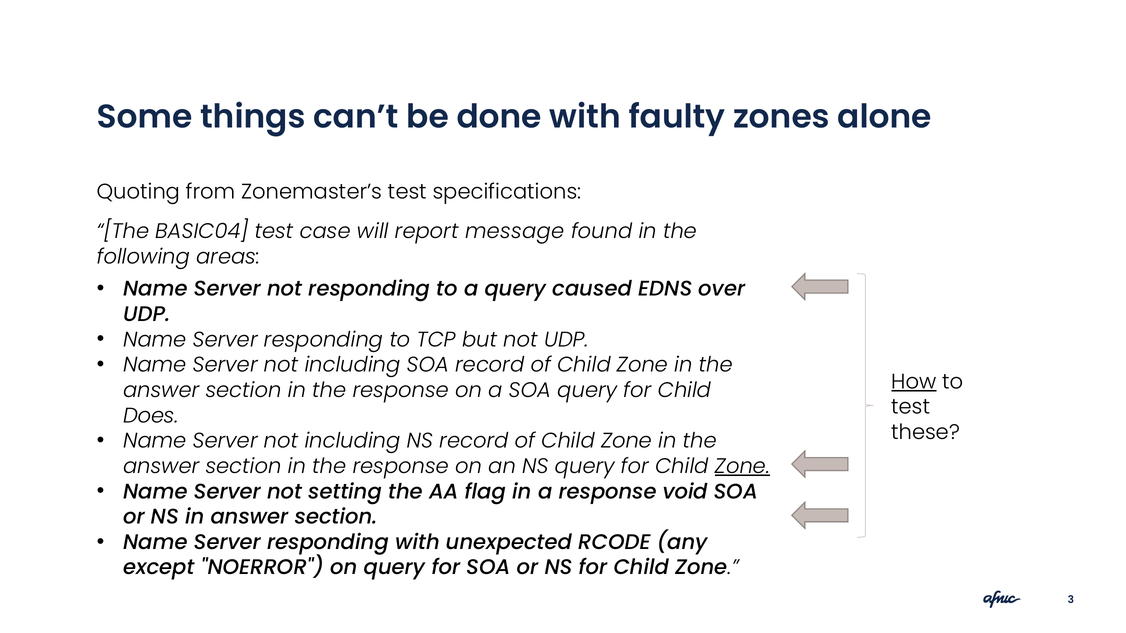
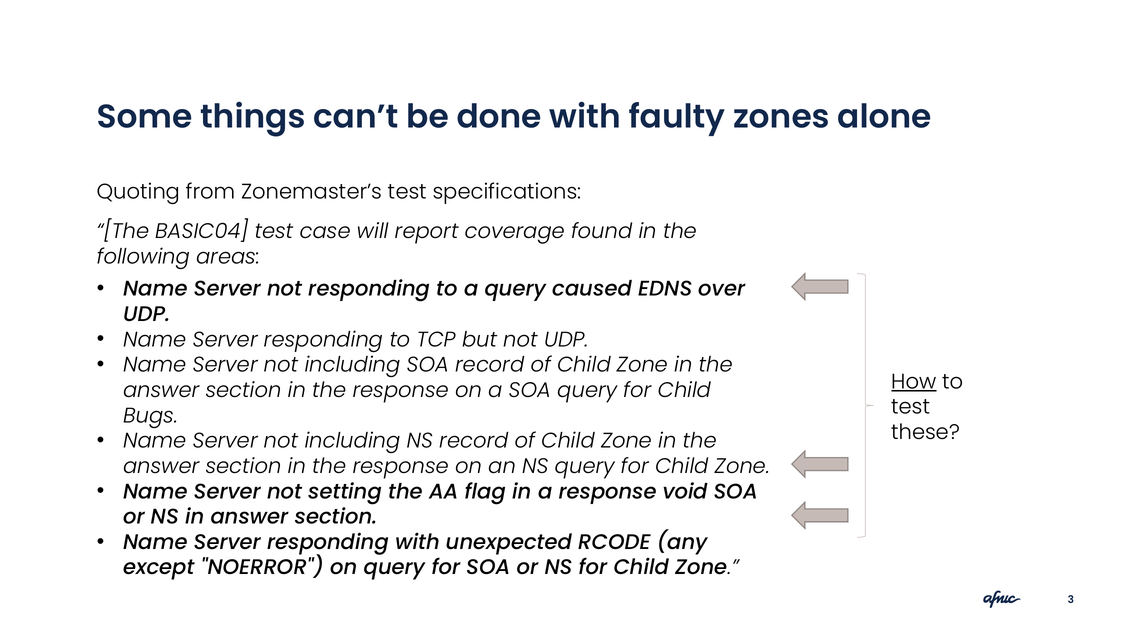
message: message -> coverage
Does: Does -> Bugs
Zone at (742, 467) underline: present -> none
